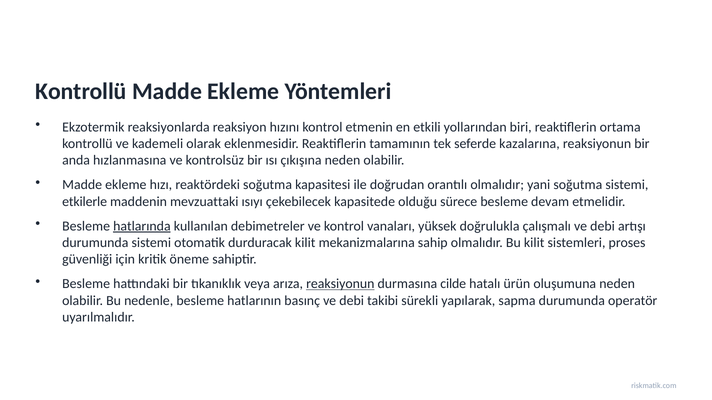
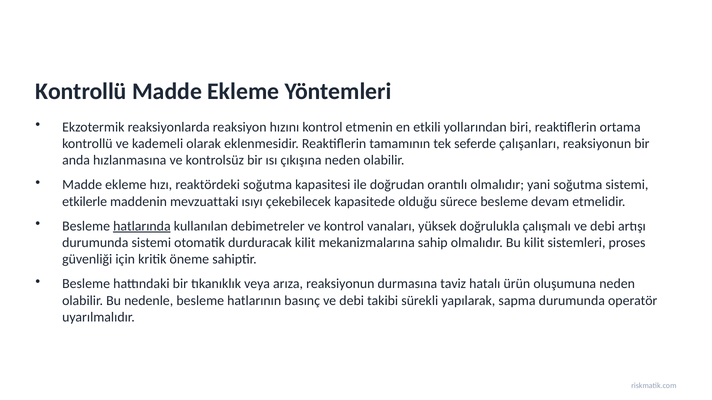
kazalarına: kazalarına -> çalışanları
reaksiyonun at (340, 284) underline: present -> none
cilde: cilde -> taviz
